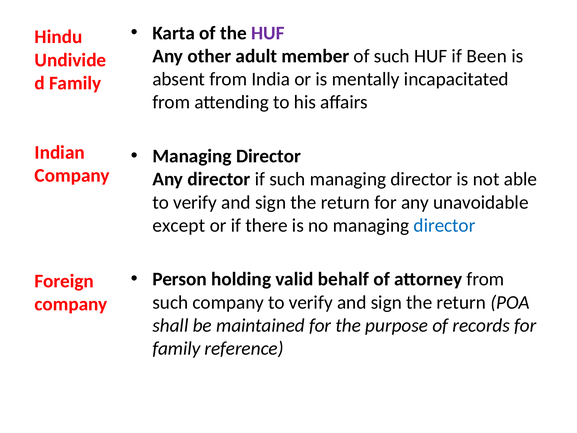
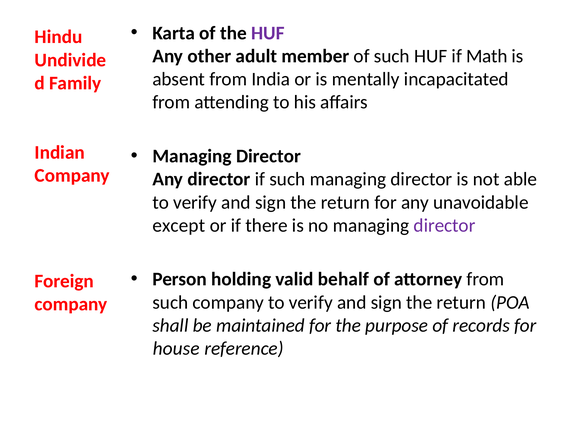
Been: Been -> Math
director at (445, 225) colour: blue -> purple
family at (176, 348): family -> house
